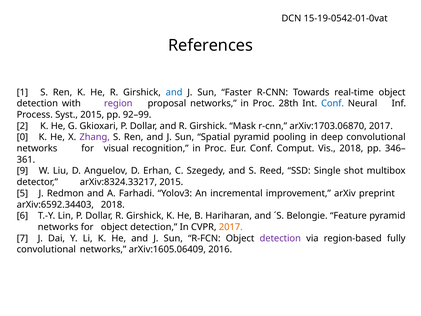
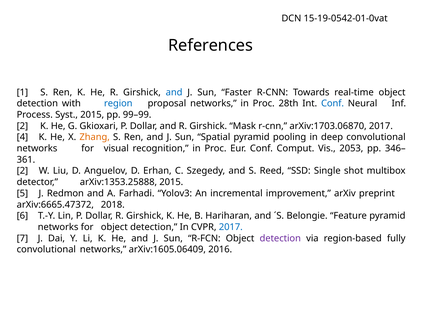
region colour: purple -> blue
92–99: 92–99 -> 99–99
0: 0 -> 4
Zhang colour: purple -> orange
Vis 2018: 2018 -> 2053
9 at (22, 171): 9 -> 2
arXiv:8324.33217: arXiv:8324.33217 -> arXiv:1353.25888
arXiv:6592.34403: arXiv:6592.34403 -> arXiv:6665.47372
2017 at (231, 227) colour: orange -> blue
